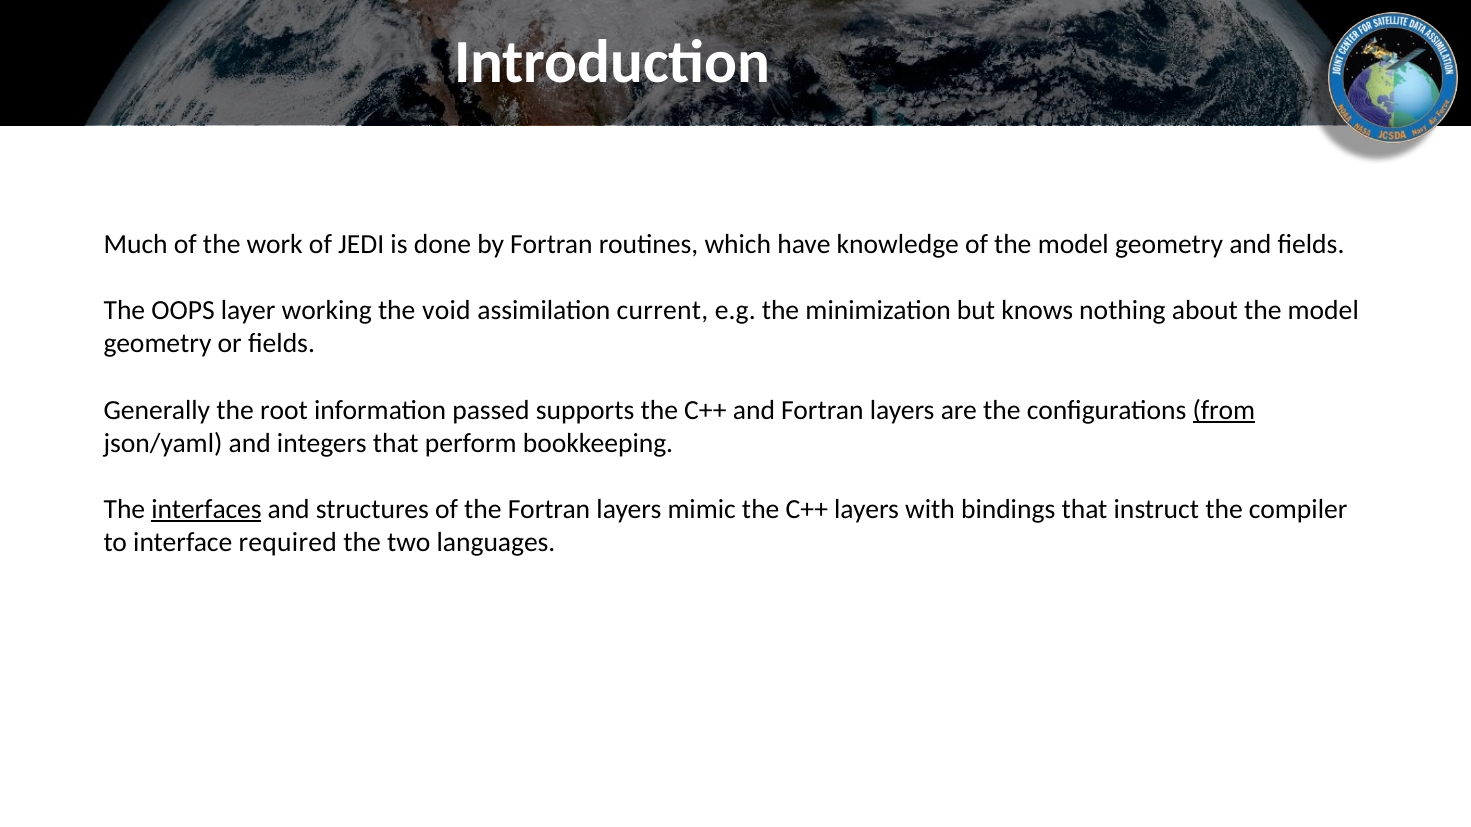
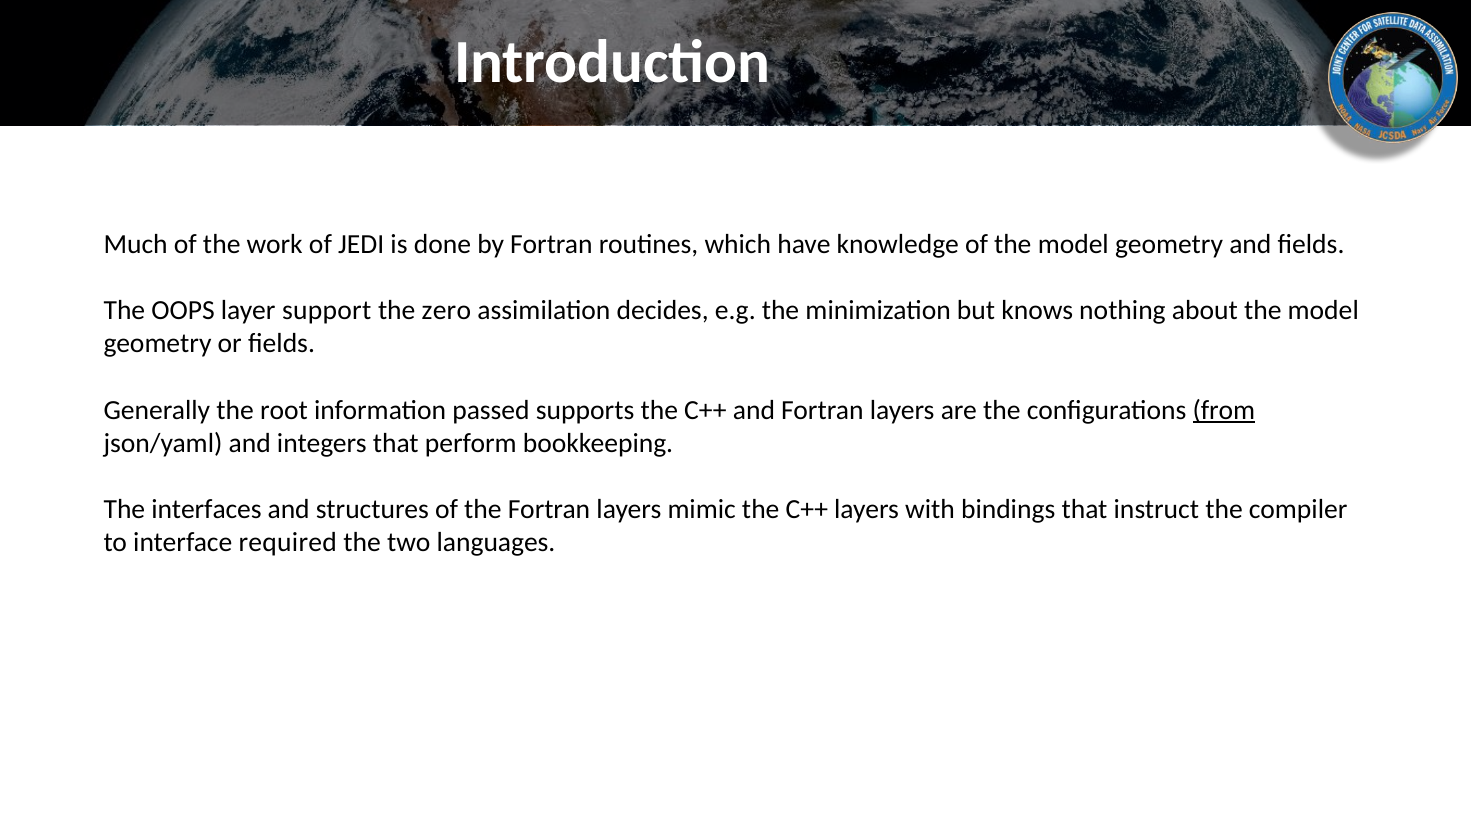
working: working -> support
void: void -> zero
current: current -> decides
interfaces underline: present -> none
